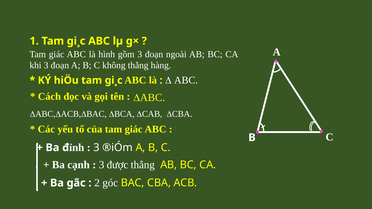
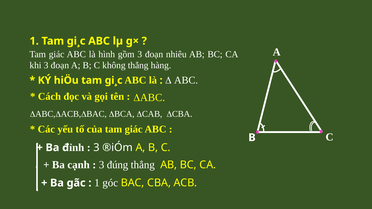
ngoài: ngoài -> nhiêu
được: được -> đúng
2 at (97, 183): 2 -> 1
